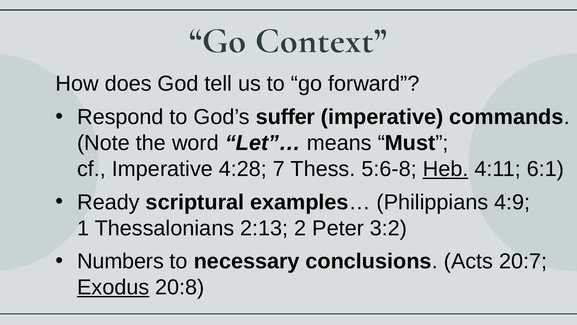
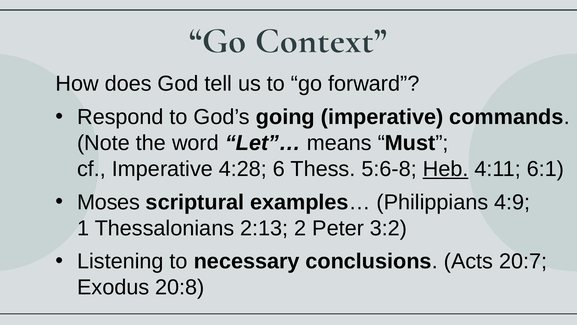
suffer: suffer -> going
7: 7 -> 6
Ready: Ready -> Moses
Numbers: Numbers -> Listening
Exodus underline: present -> none
